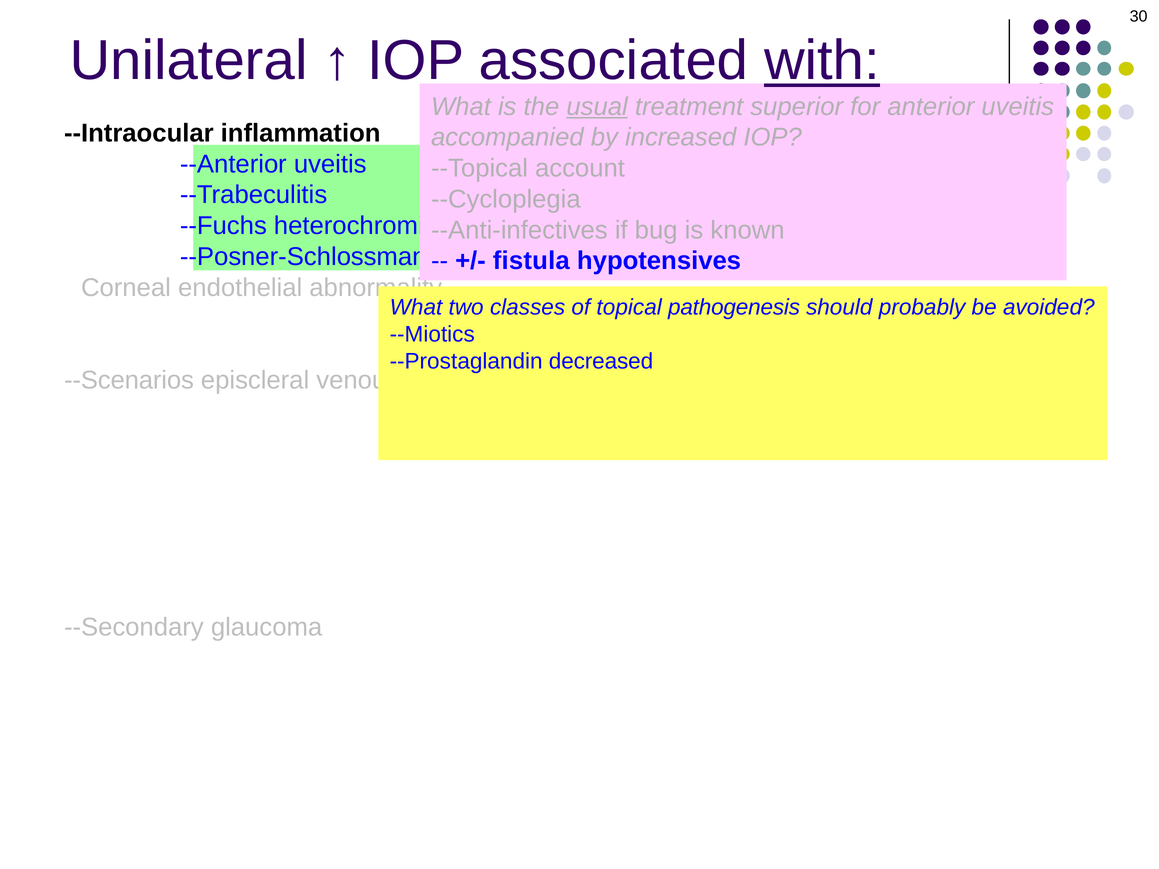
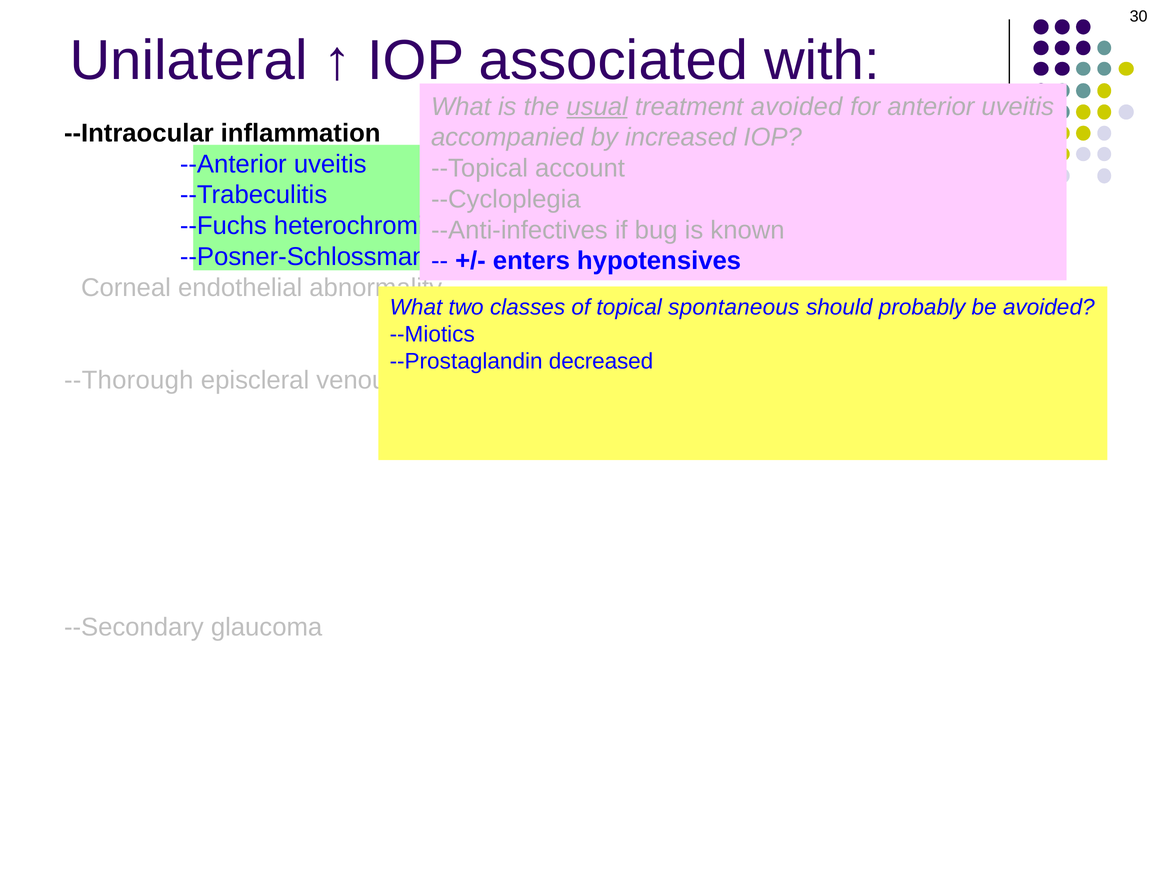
with underline: present -> none
treatment superior: superior -> avoided
fistula: fistula -> enters
pathogenesis: pathogenesis -> spontaneous
--Scenarios: --Scenarios -> --Thorough
